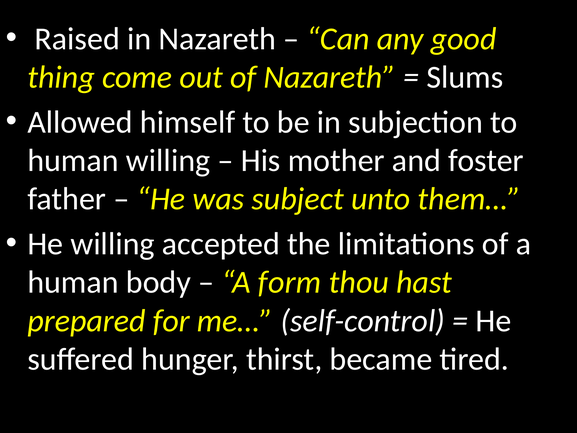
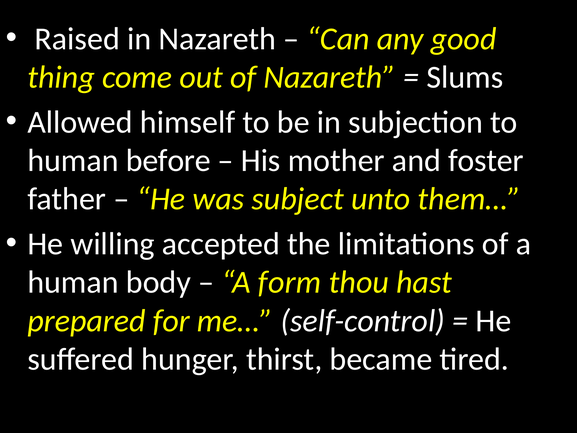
human willing: willing -> before
